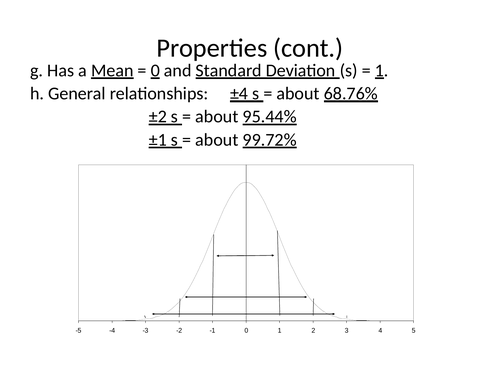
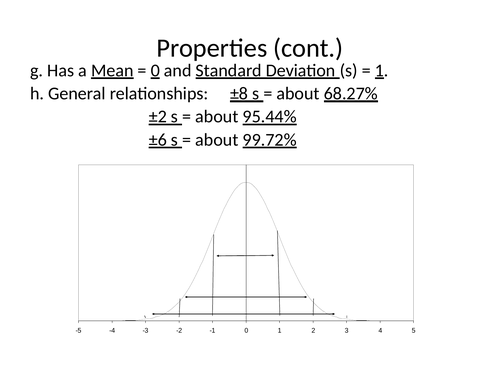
±4: ±4 -> ±8
68.76%: 68.76% -> 68.27%
±1: ±1 -> ±6
